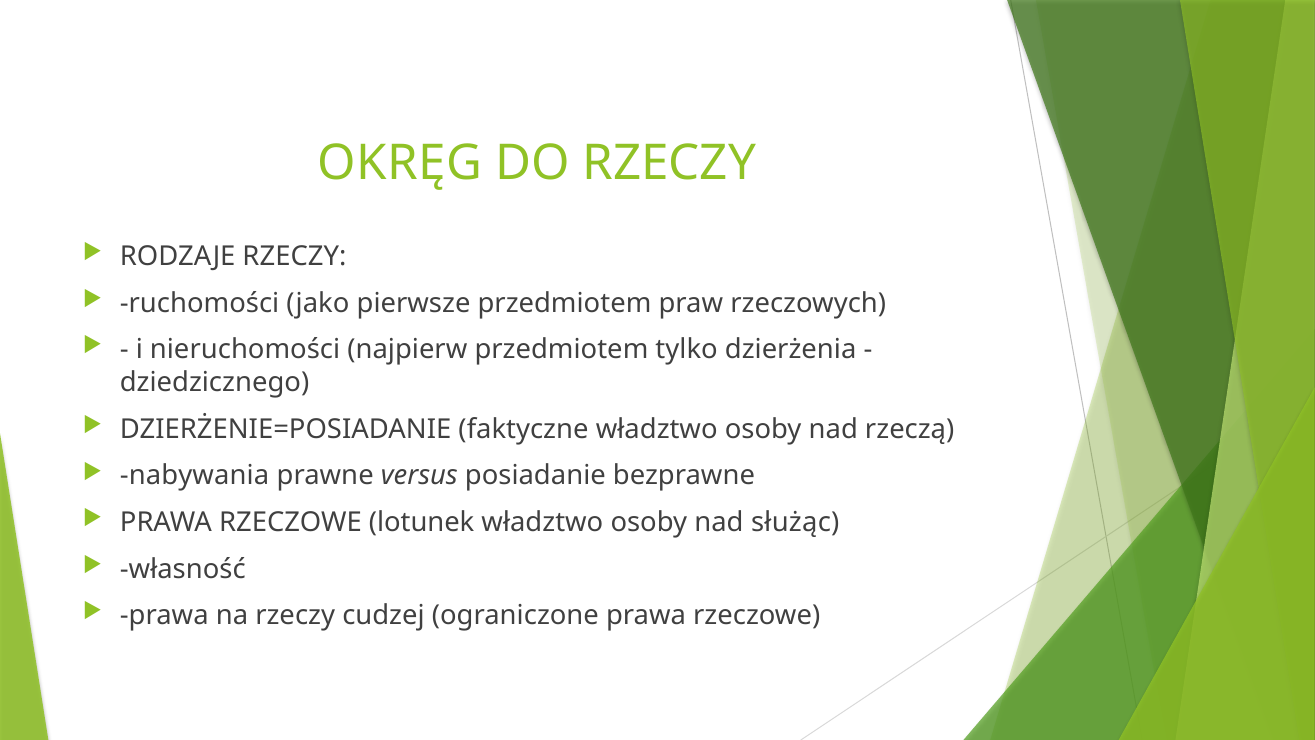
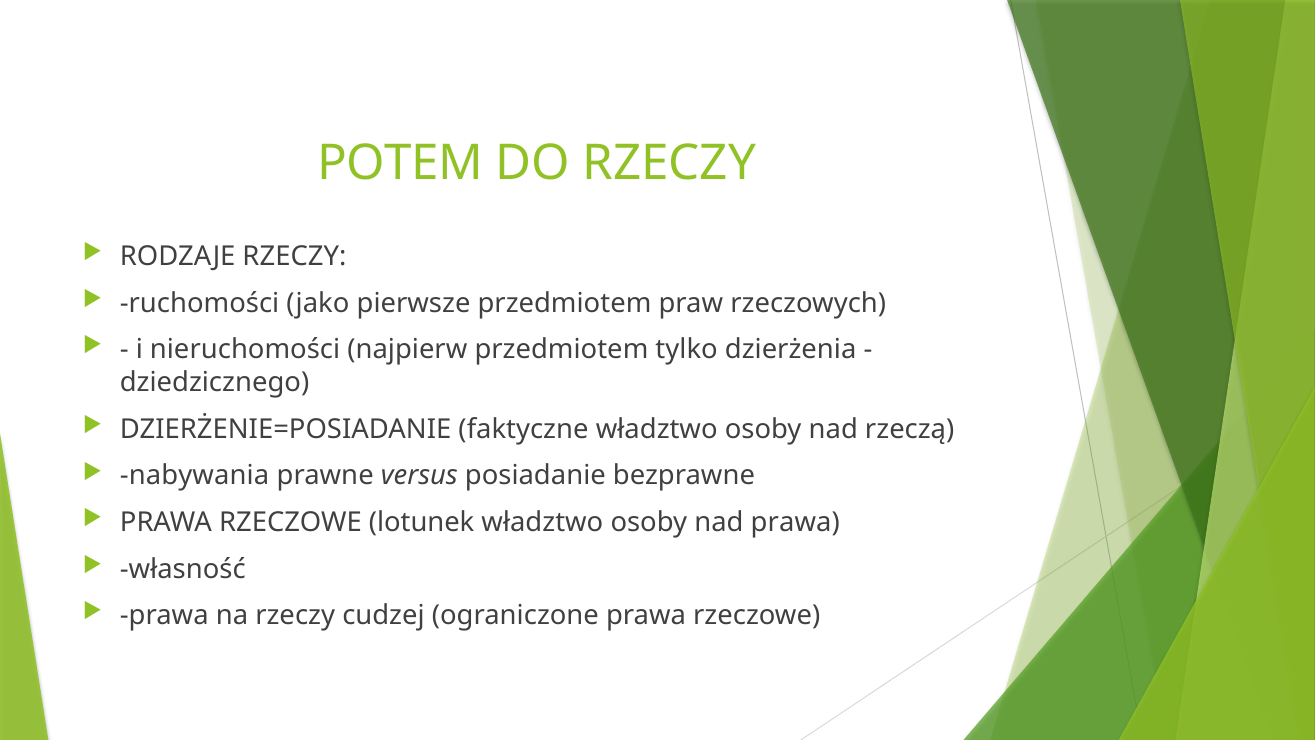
OKRĘG: OKRĘG -> POTEM
nad służąc: służąc -> prawa
